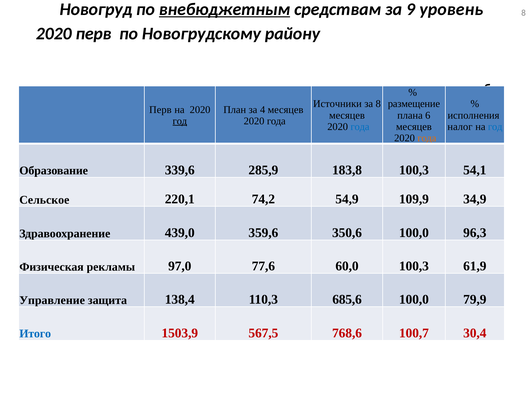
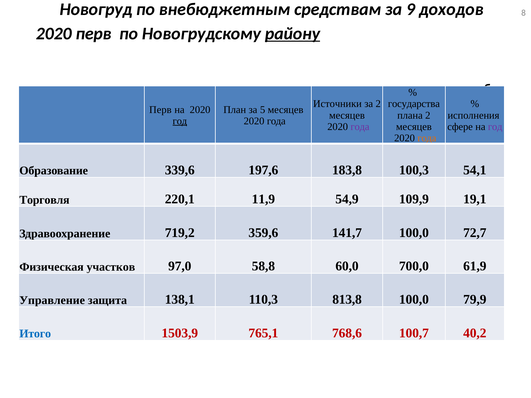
внебюджетным underline: present -> none
уровень: уровень -> доходов
району underline: none -> present
за 8: 8 -> 2
размещение: размещение -> государства
4: 4 -> 5
плана 6: 6 -> 2
года at (360, 127) colour: blue -> purple
налог: налог -> сфере
год at (495, 127) colour: blue -> purple
285,9: 285,9 -> 197,6
Сельское: Сельское -> Торговля
74,2: 74,2 -> 11,9
34,9: 34,9 -> 19,1
439,0: 439,0 -> 719,2
350,6: 350,6 -> 141,7
96,3: 96,3 -> 72,7
рекламы: рекламы -> участков
77,6: 77,6 -> 58,8
60,0 100,3: 100,3 -> 700,0
138,4: 138,4 -> 138,1
685,6: 685,6 -> 813,8
567,5: 567,5 -> 765,1
30,4: 30,4 -> 40,2
